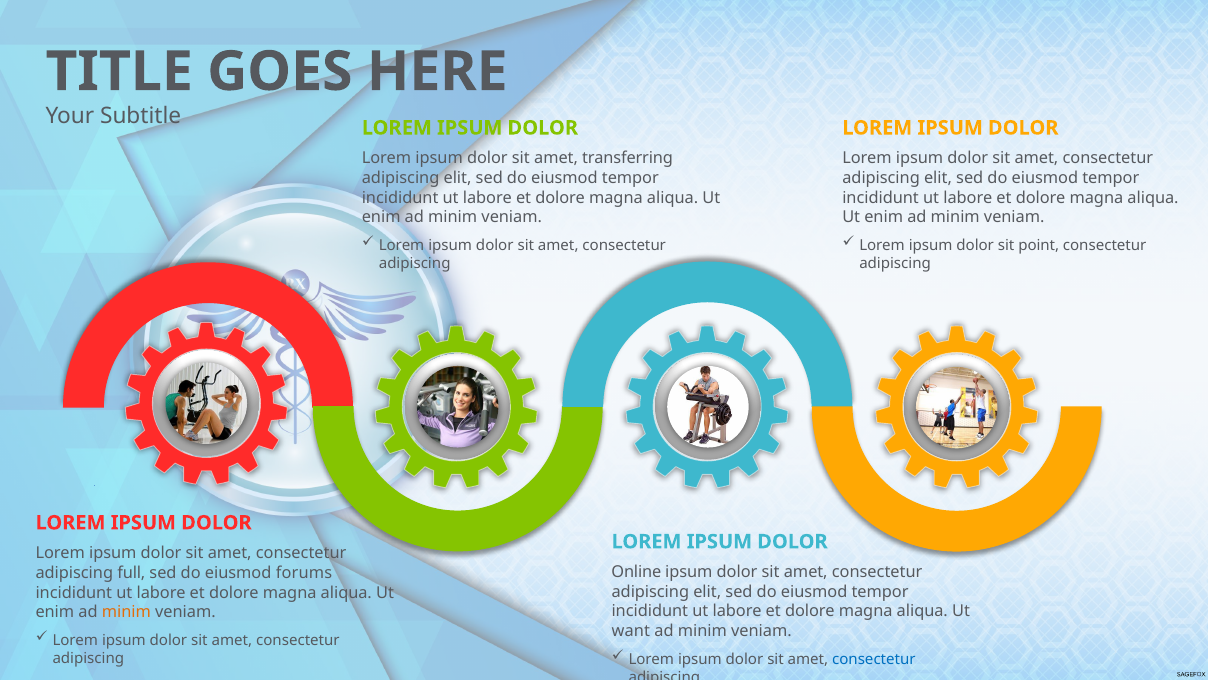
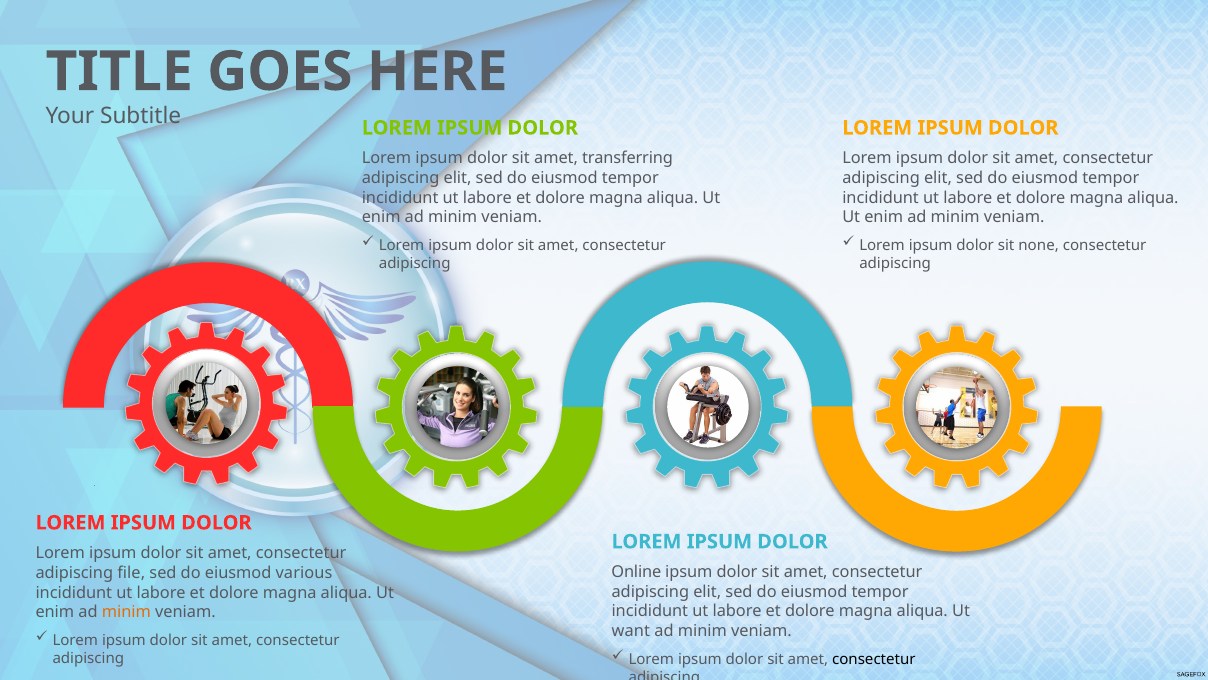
point: point -> none
full: full -> file
forums: forums -> various
consectetur at (874, 659) colour: blue -> black
